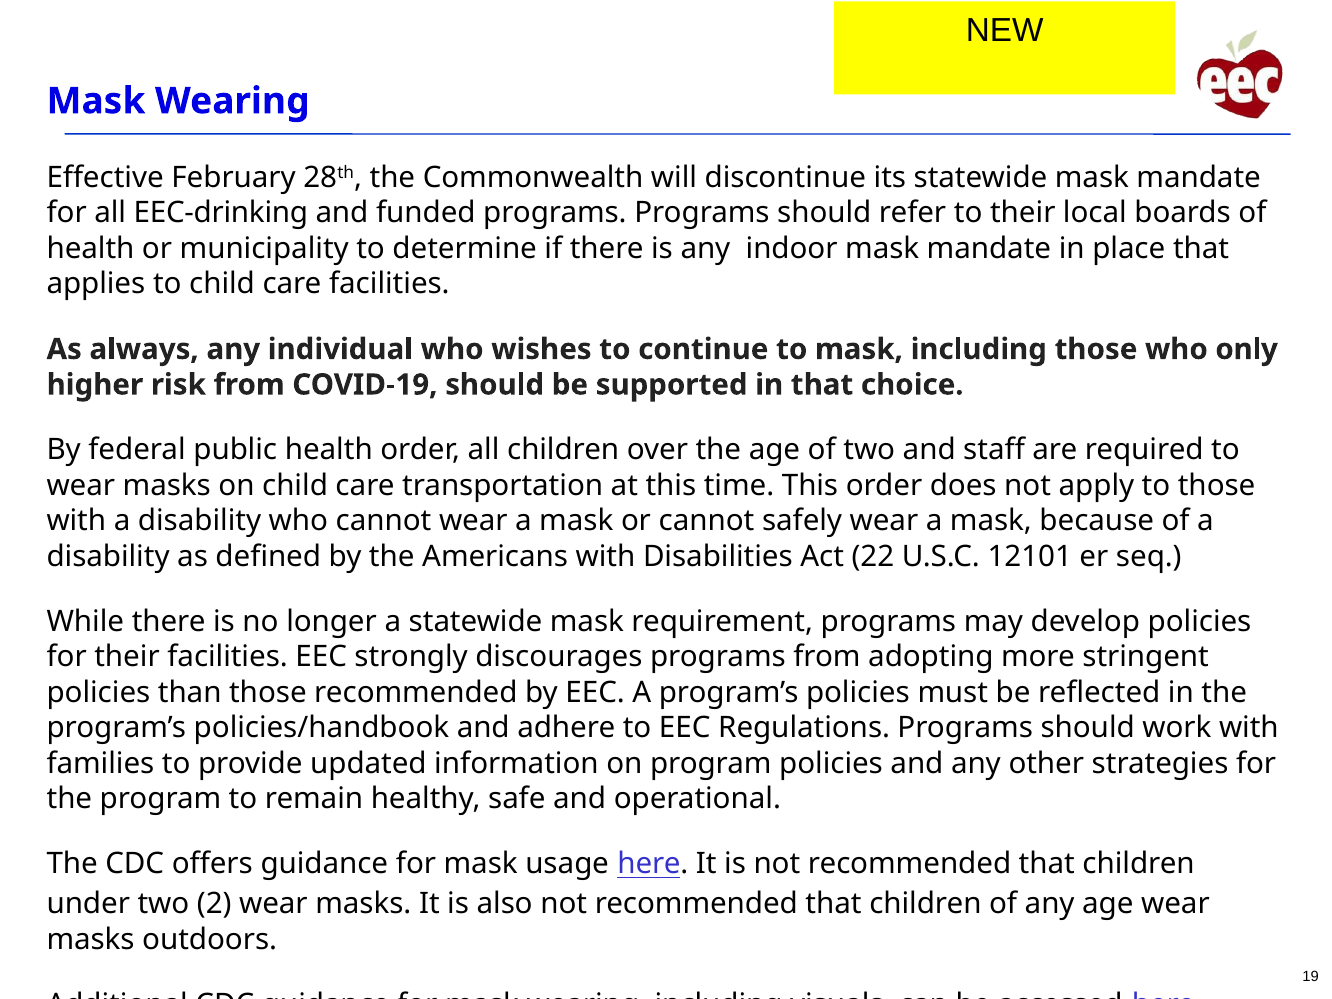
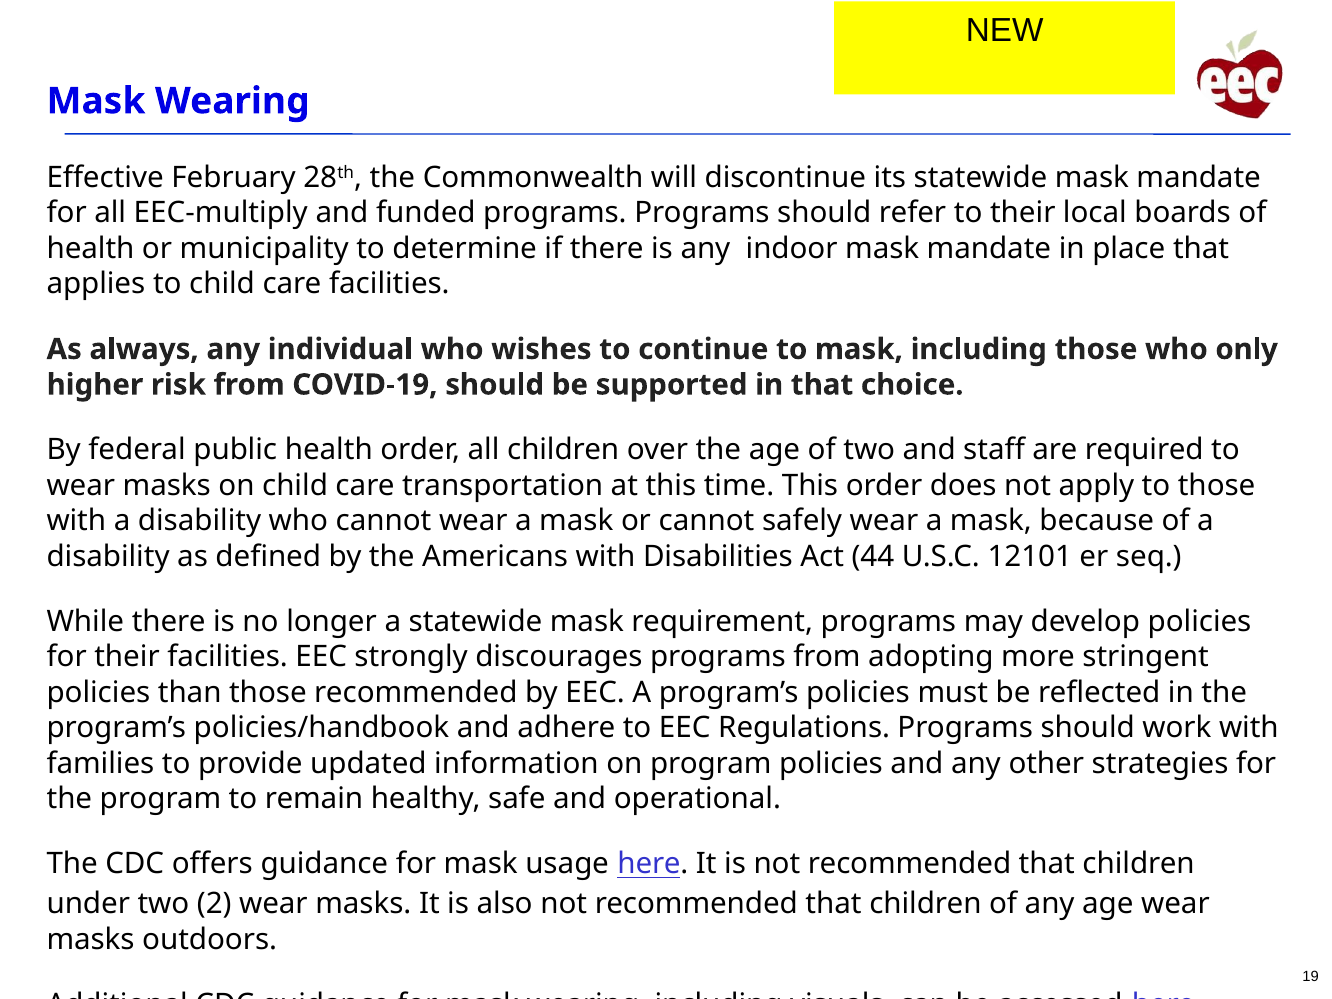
EEC-drinking: EEC-drinking -> EEC-multiply
22: 22 -> 44
